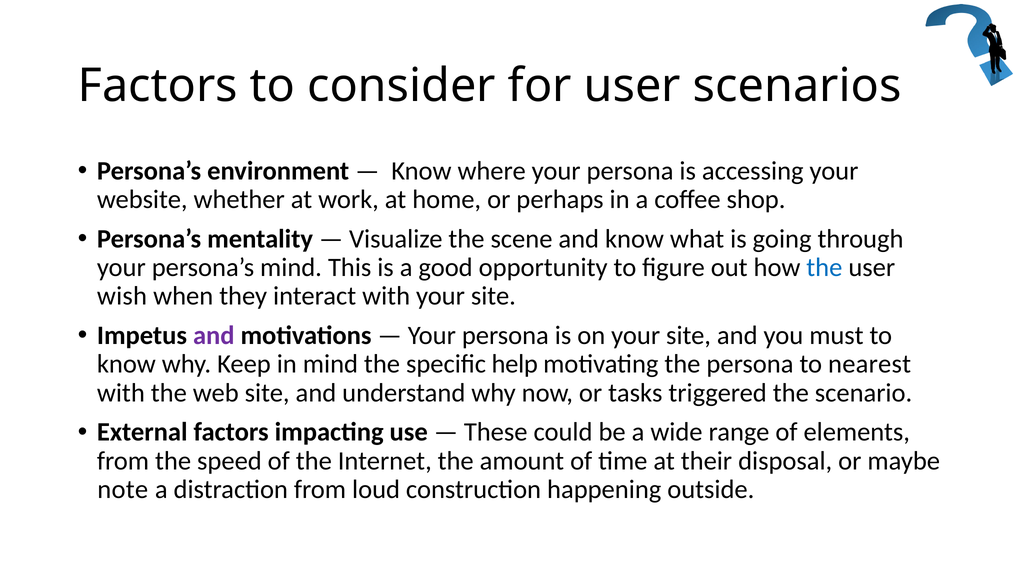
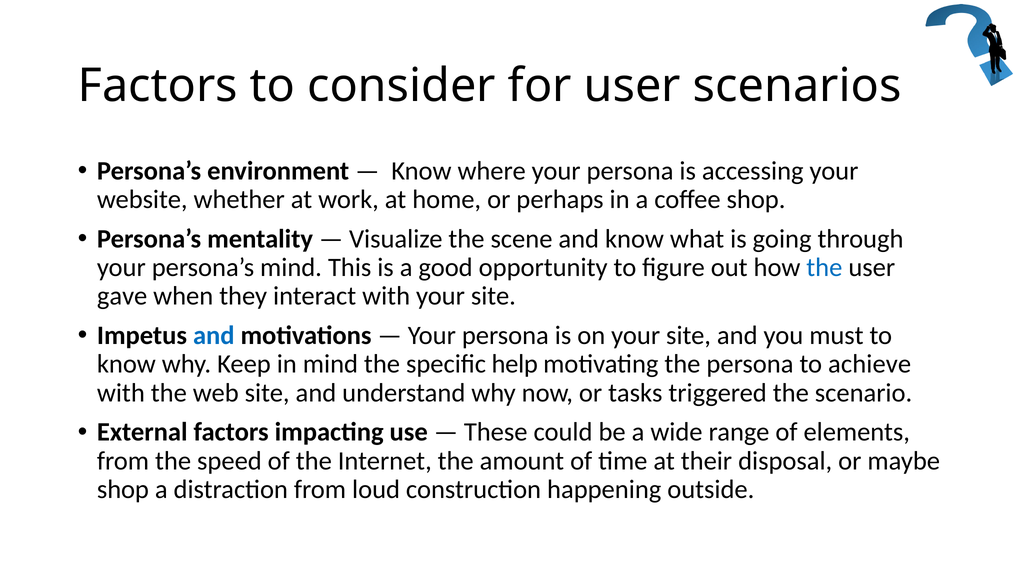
wish: wish -> gave
and at (214, 336) colour: purple -> blue
nearest: nearest -> achieve
note at (123, 490): note -> shop
